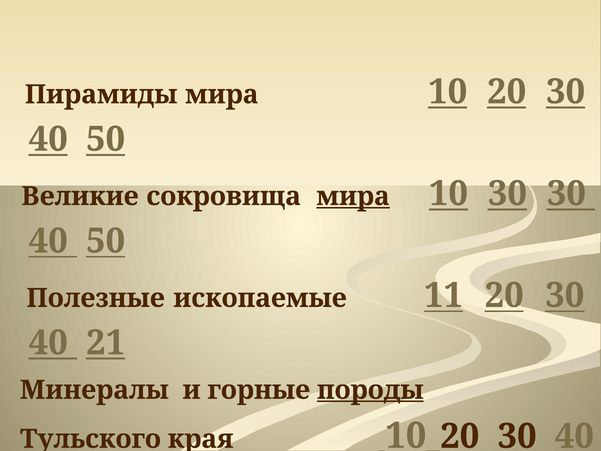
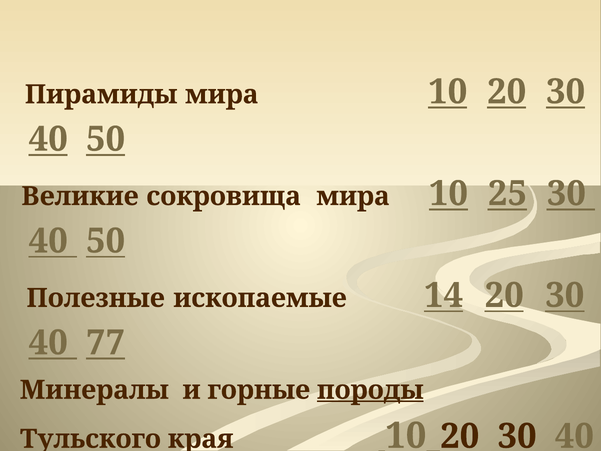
мира at (353, 196) underline: present -> none
10 30: 30 -> 25
11: 11 -> 14
21: 21 -> 77
